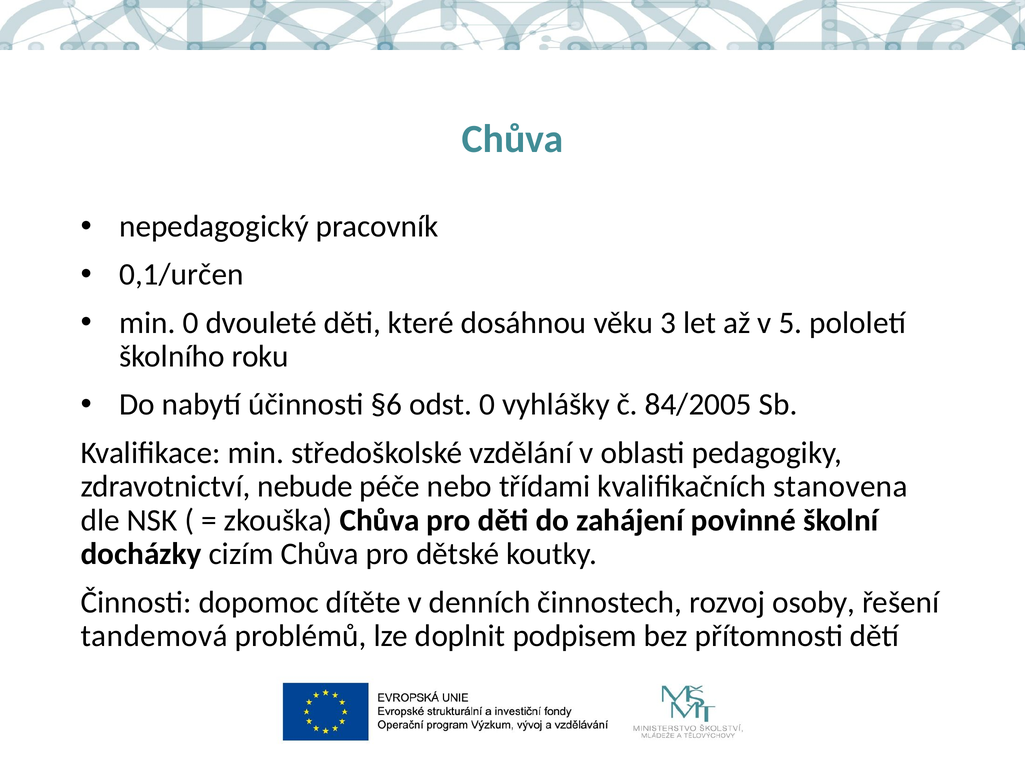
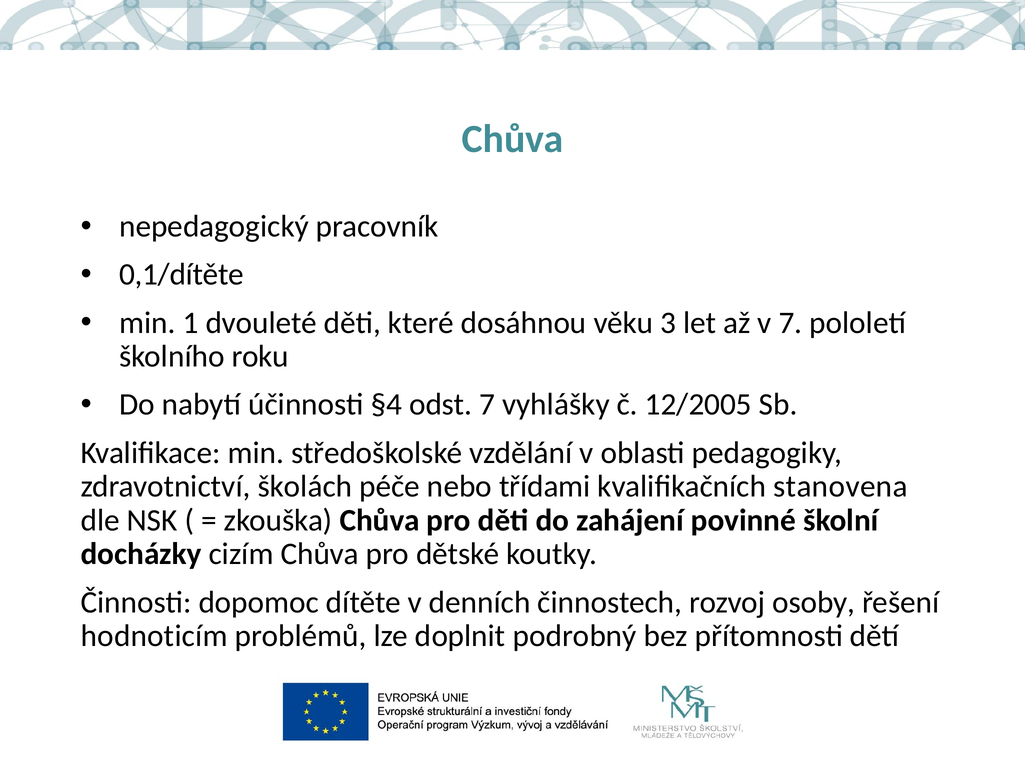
0,1/určen: 0,1/určen -> 0,1/dítěte
min 0: 0 -> 1
v 5: 5 -> 7
§6: §6 -> §4
odst 0: 0 -> 7
84/2005: 84/2005 -> 12/2005
nebude: nebude -> školách
tandemová: tandemová -> hodnoticím
podpisem: podpisem -> podrobný
